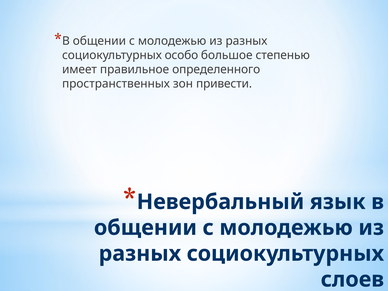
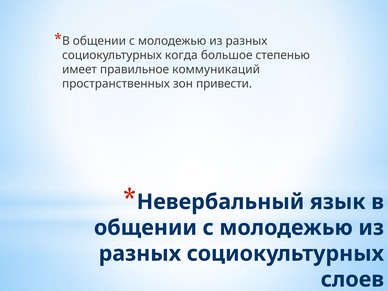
особо: особо -> когда
определенного: определенного -> коммуникаций
